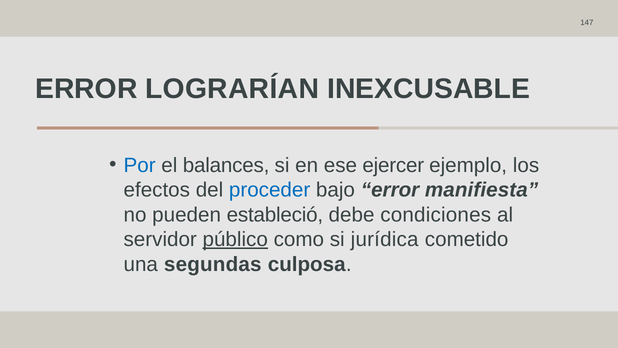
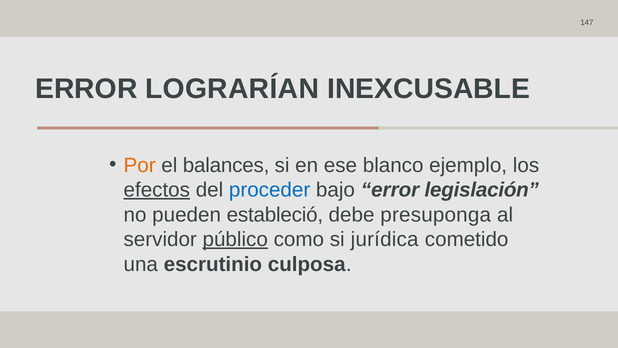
Por colour: blue -> orange
ejercer: ejercer -> blanco
efectos underline: none -> present
manifiesta: manifiesta -> legislación
condiciones: condiciones -> presuponga
segundas: segundas -> escrutinio
